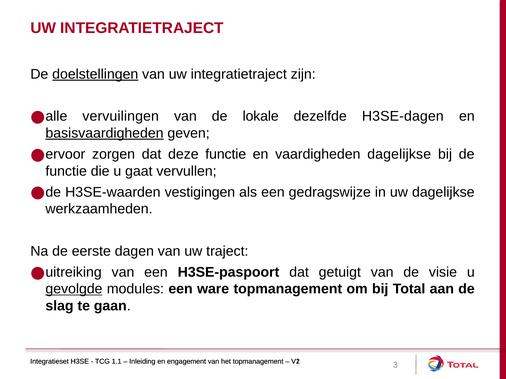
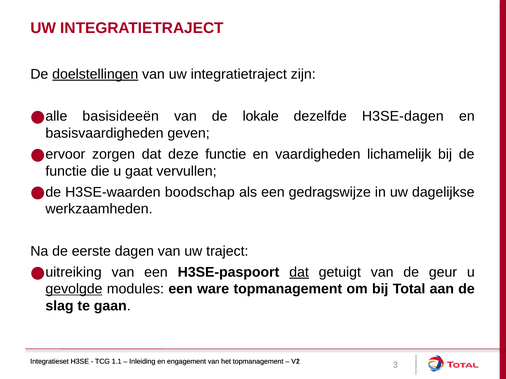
vervuilingen: vervuilingen -> basisideeën
basisvaardigheden underline: present -> none
vaardigheden dagelijkse: dagelijkse -> lichamelijk
vestigingen: vestigingen -> boodschap
dat at (299, 273) underline: none -> present
visie: visie -> geur
